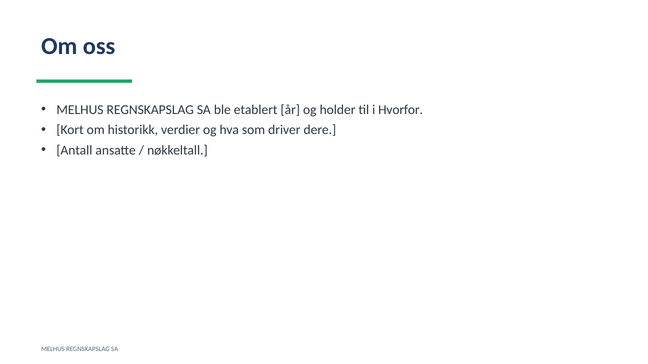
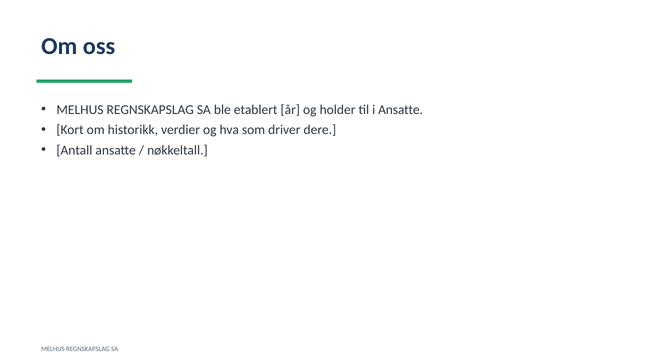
i Hvorfor: Hvorfor -> Ansatte
